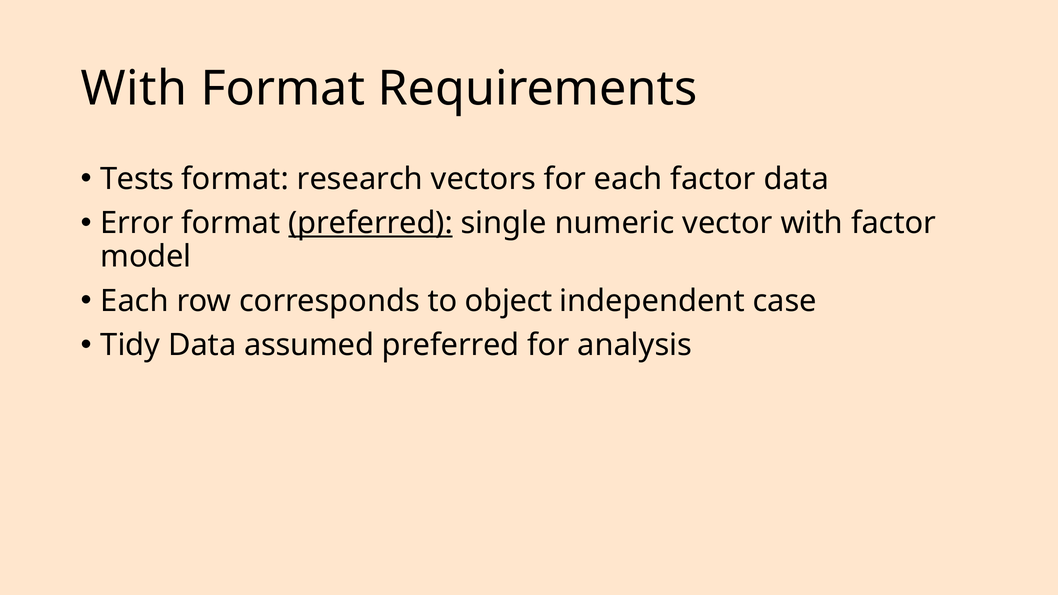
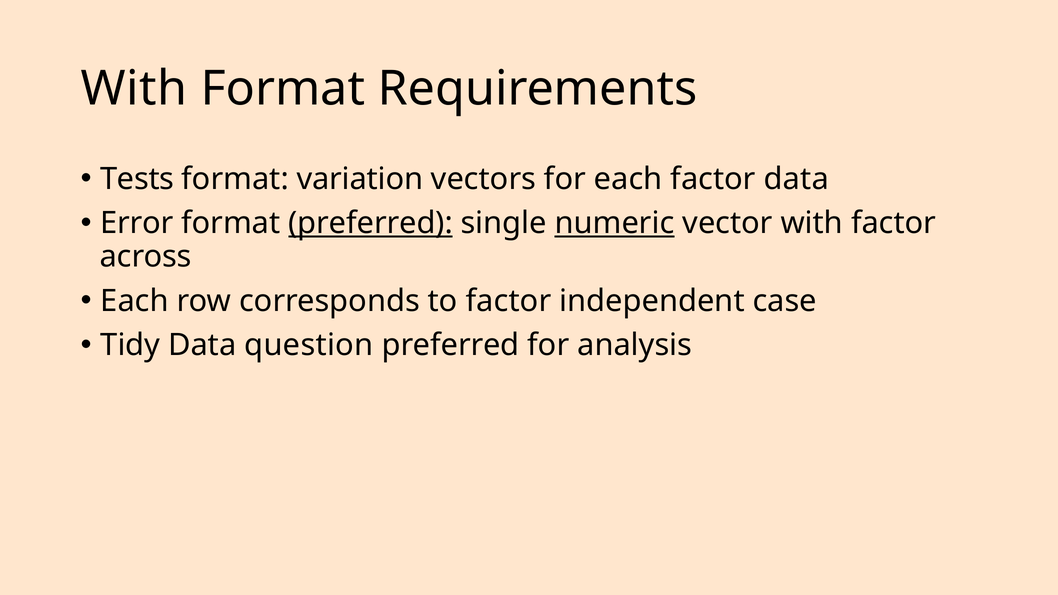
research: research -> variation
numeric underline: none -> present
model: model -> across
to object: object -> factor
assumed: assumed -> question
